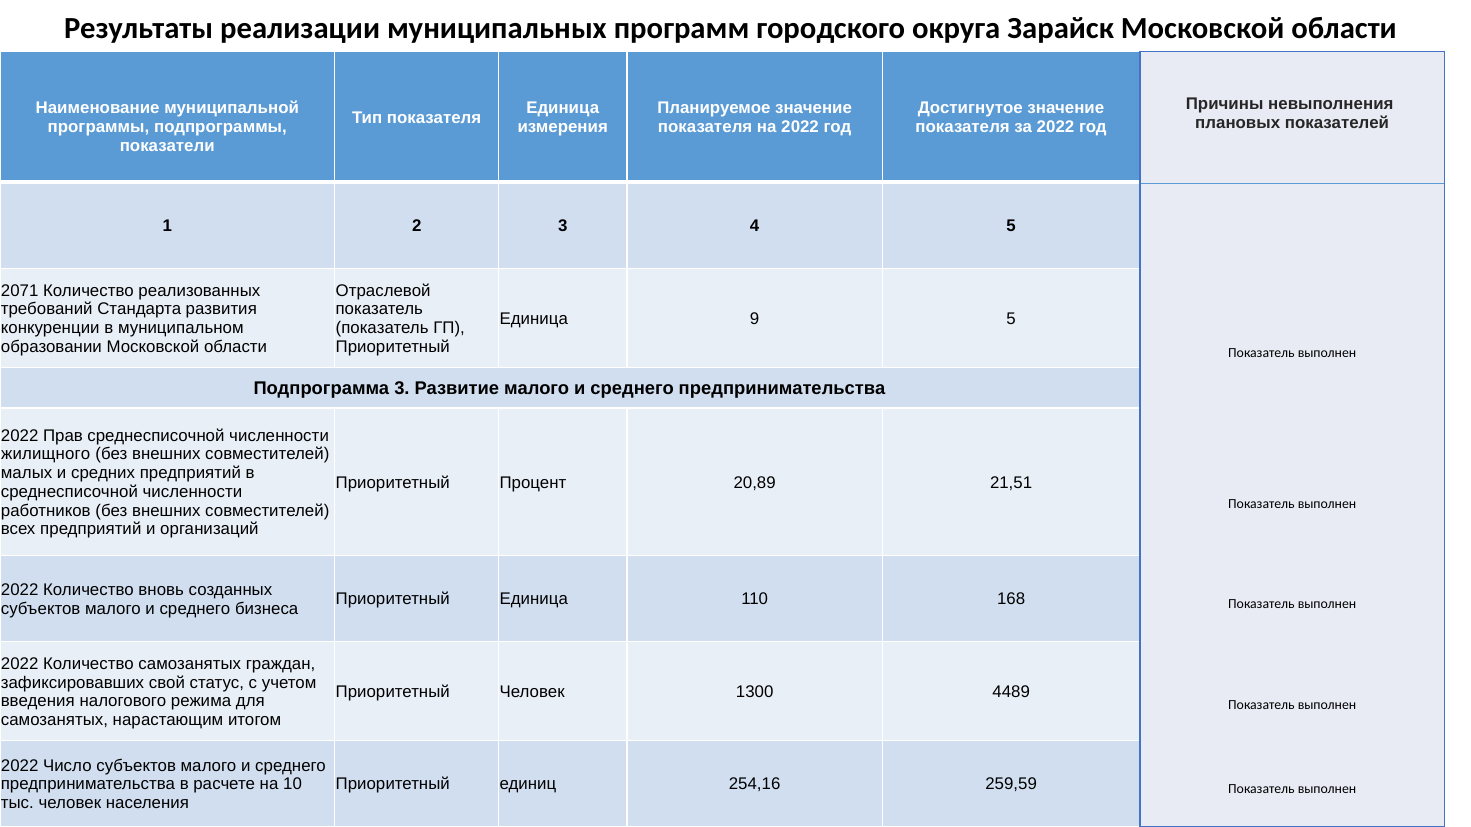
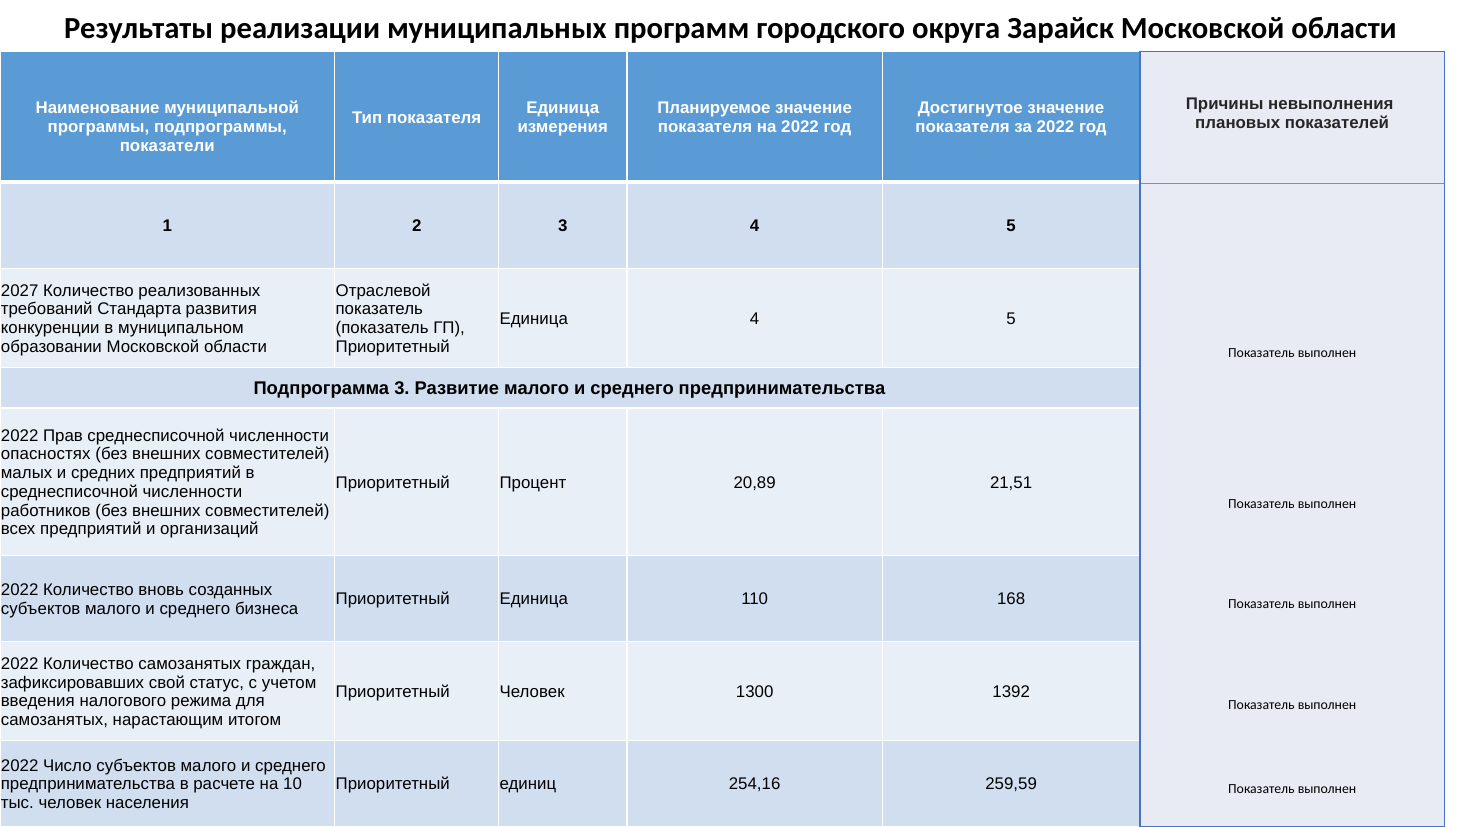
2071: 2071 -> 2027
Единица 9: 9 -> 4
жилищного: жилищного -> опасностях
4489: 4489 -> 1392
